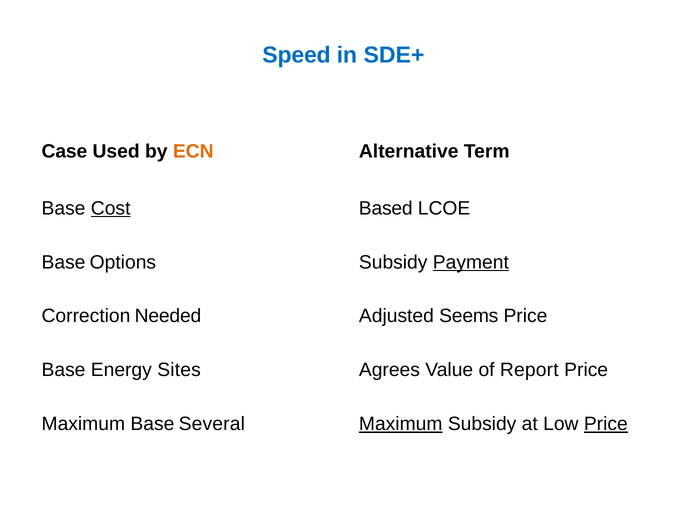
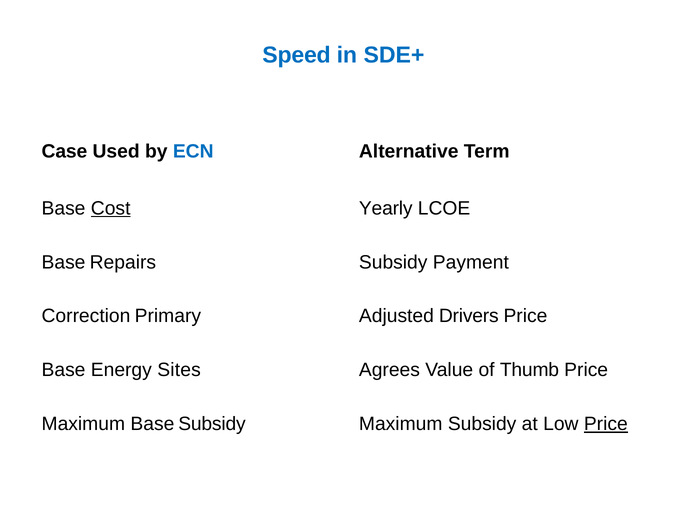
ECN colour: orange -> blue
Based: Based -> Yearly
Options: Options -> Repairs
Payment underline: present -> none
Needed: Needed -> Primary
Seems: Seems -> Drivers
Report: Report -> Thumb
Base Several: Several -> Subsidy
Maximum at (401, 424) underline: present -> none
